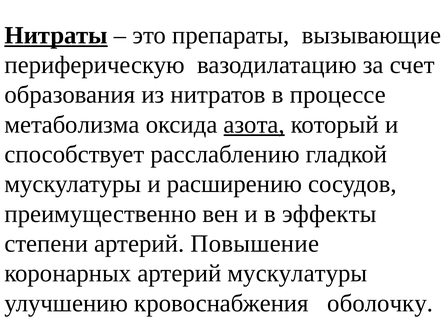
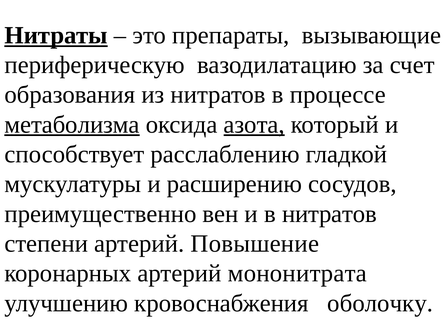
метаболизма underline: none -> present
в эффекты: эффекты -> нитратов
артерий мускулатуры: мускулатуры -> мононитрата
